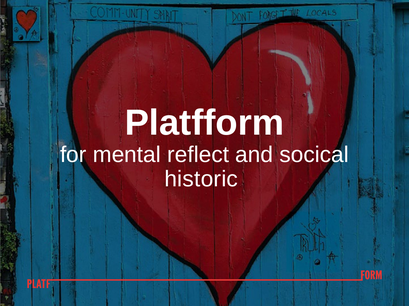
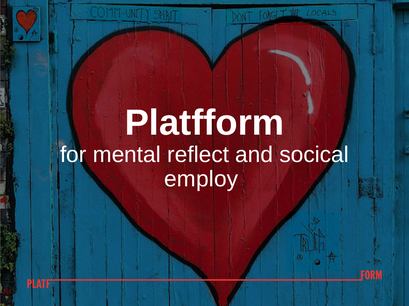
historic: historic -> employ
